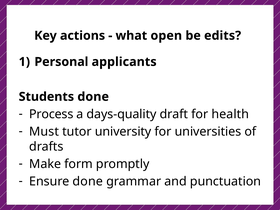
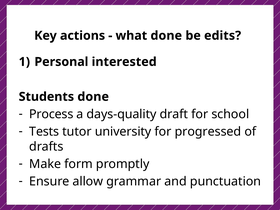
what open: open -> done
applicants: applicants -> interested
health: health -> school
Must: Must -> Tests
universities: universities -> progressed
Ensure done: done -> allow
